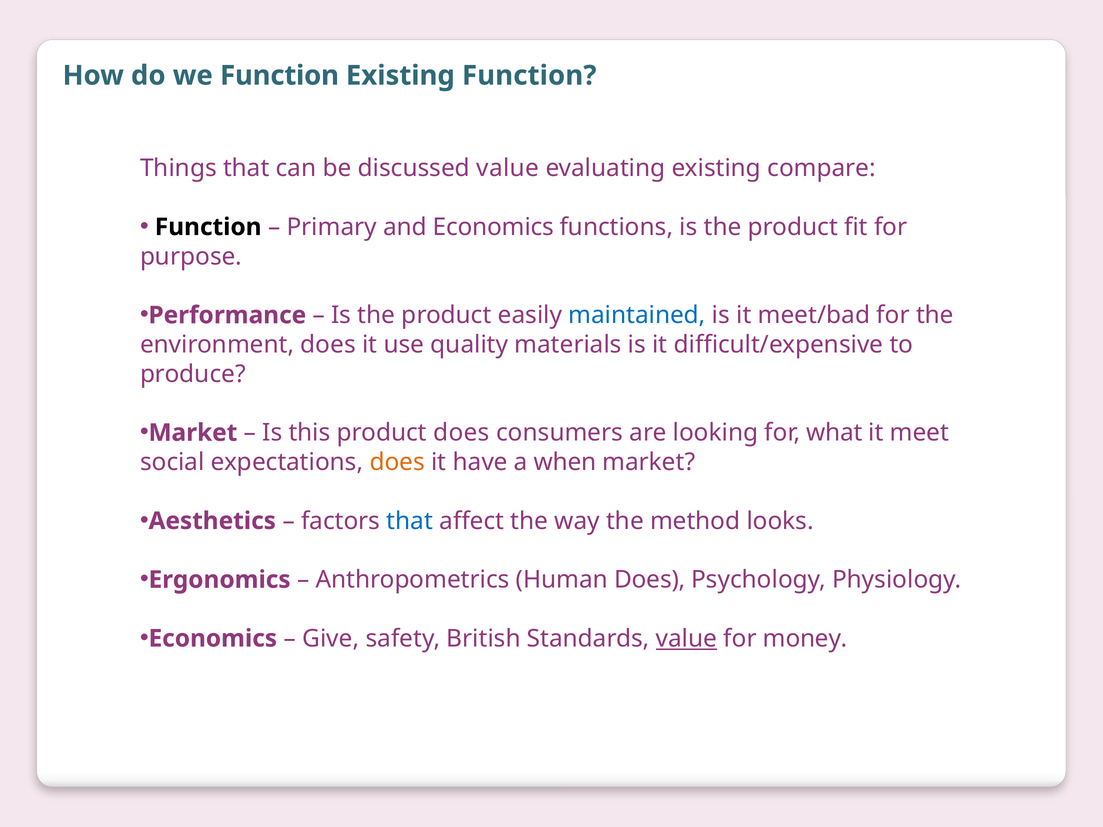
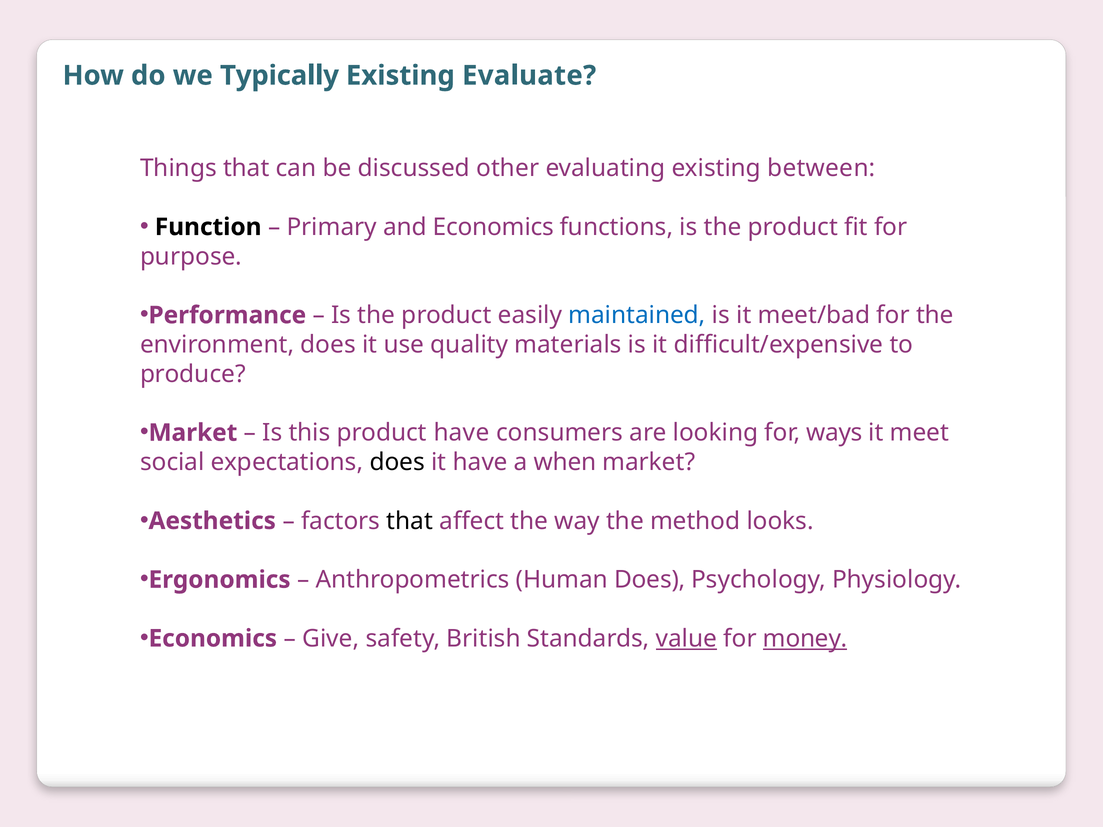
we Function: Function -> Typically
Existing Function: Function -> Evaluate
discussed value: value -> other
compare: compare -> between
product does: does -> have
what: what -> ways
does at (397, 462) colour: orange -> black
that at (410, 521) colour: blue -> black
money underline: none -> present
